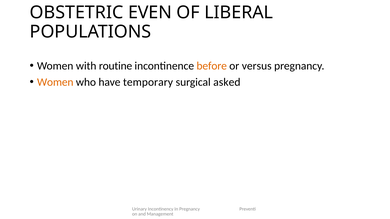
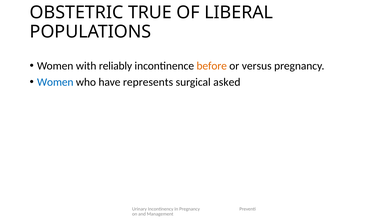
EVEN: EVEN -> TRUE
routine: routine -> reliably
Women at (55, 82) colour: orange -> blue
temporary: temporary -> represents
